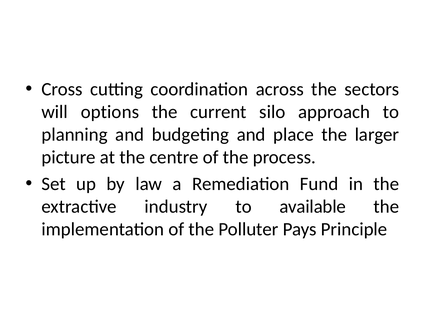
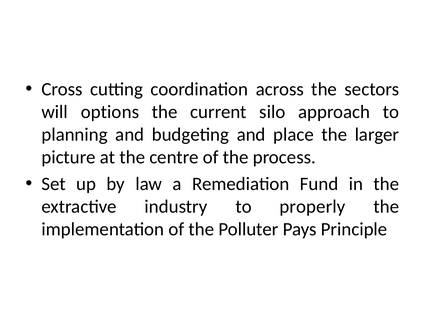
available: available -> properly
